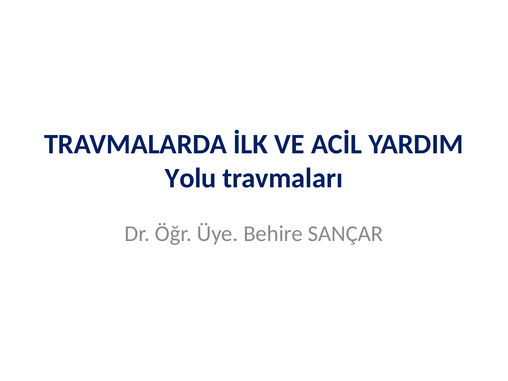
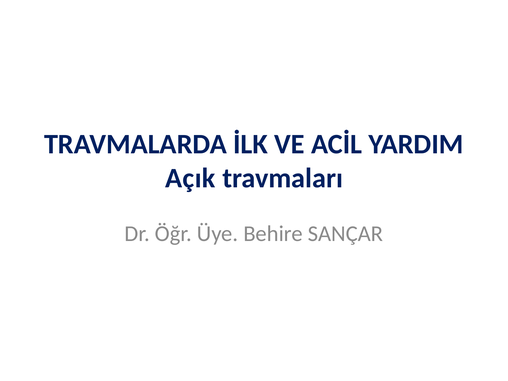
Yolu: Yolu -> Açık
